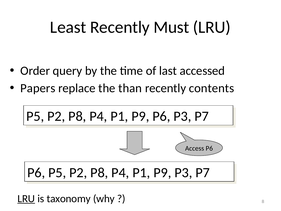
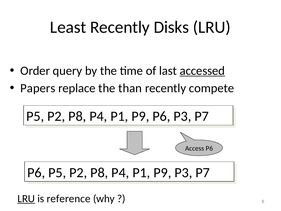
Must: Must -> Disks
accessed underline: none -> present
contents: contents -> compete
taxonomy: taxonomy -> reference
